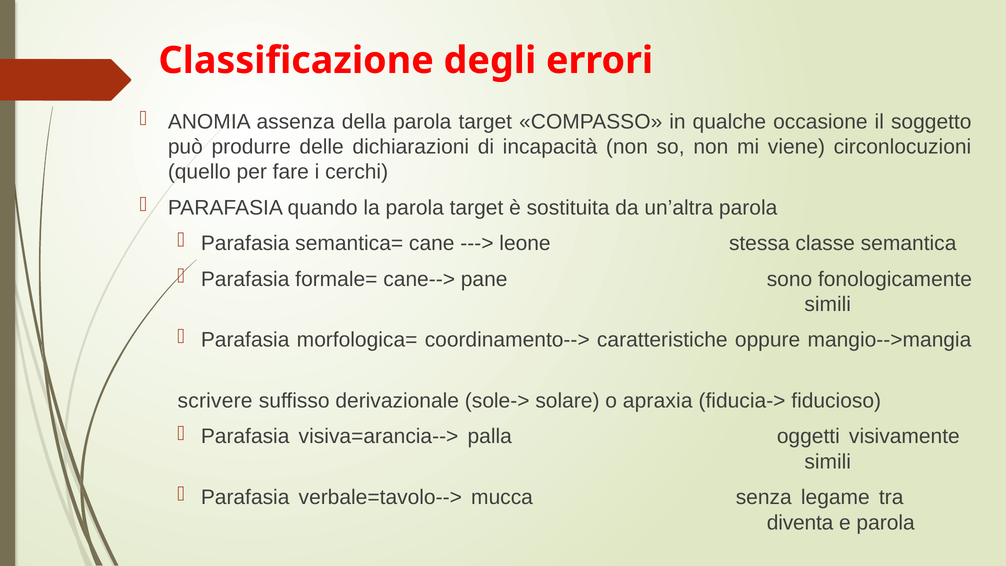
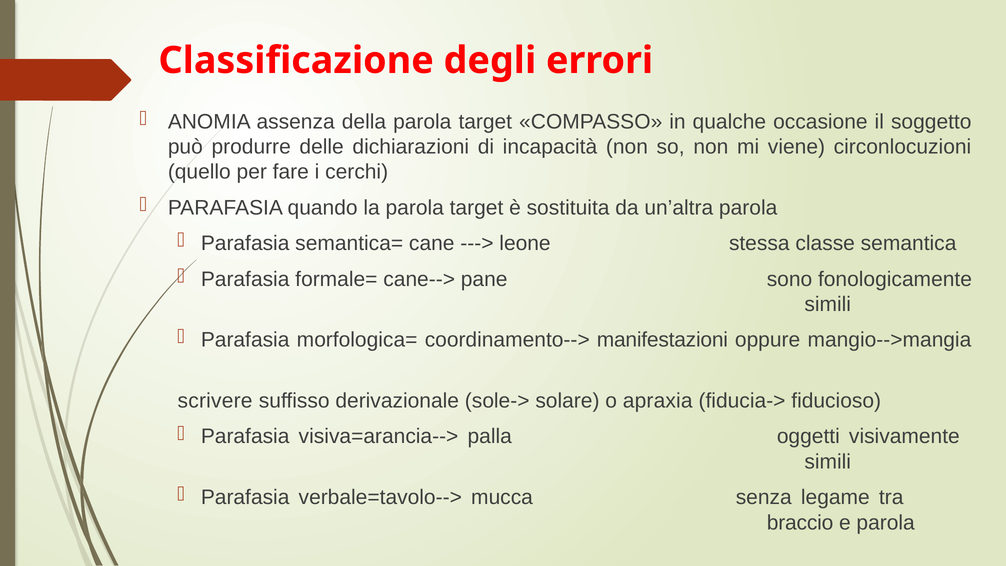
caratteristiche: caratteristiche -> manifestazioni
diventa: diventa -> braccio
